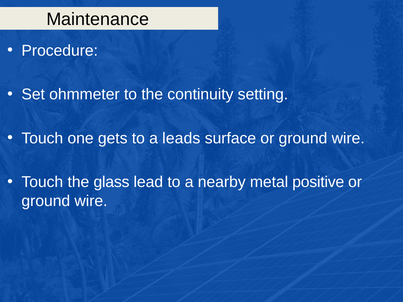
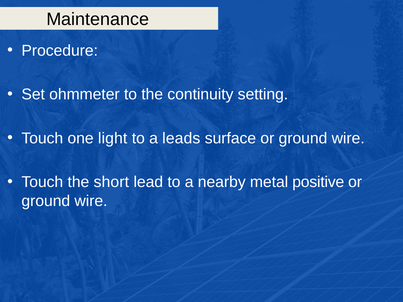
gets: gets -> light
glass: glass -> short
